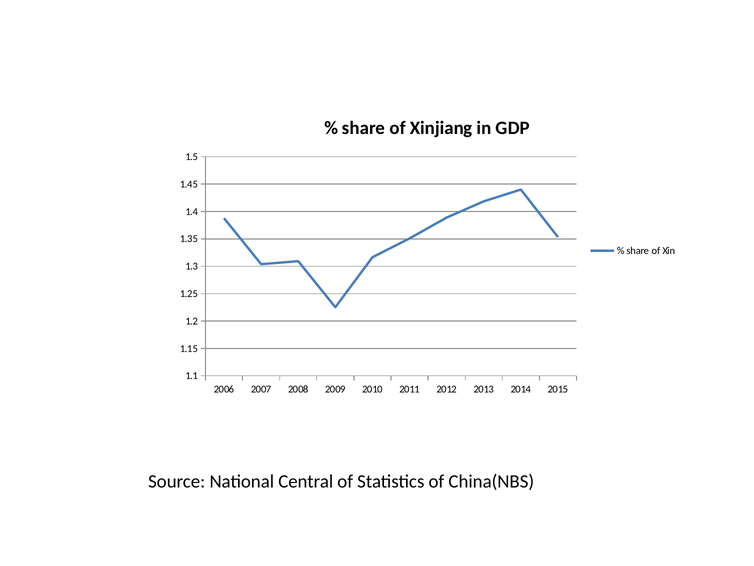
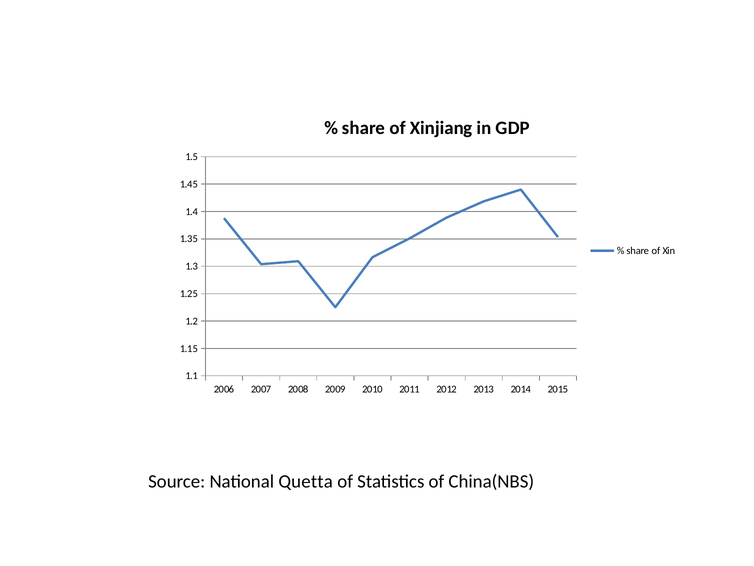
Central: Central -> Quetta
